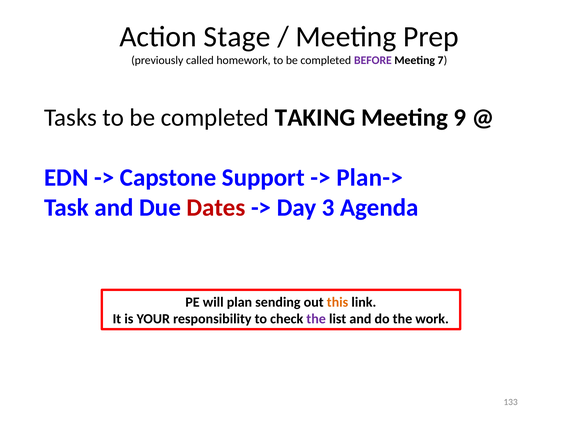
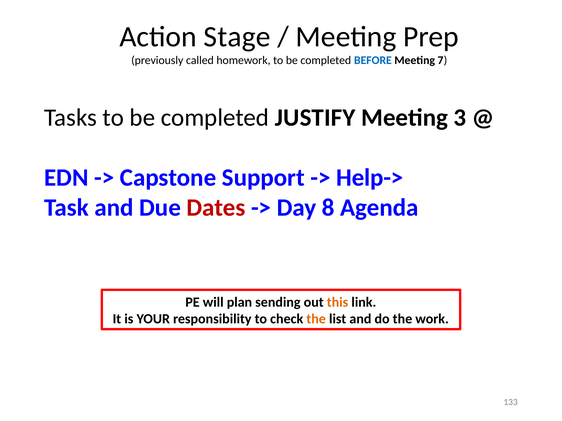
BEFORE colour: purple -> blue
TAKING: TAKING -> JUSTIFY
9: 9 -> 3
Plan->: Plan-> -> Help->
3: 3 -> 8
the at (316, 319) colour: purple -> orange
